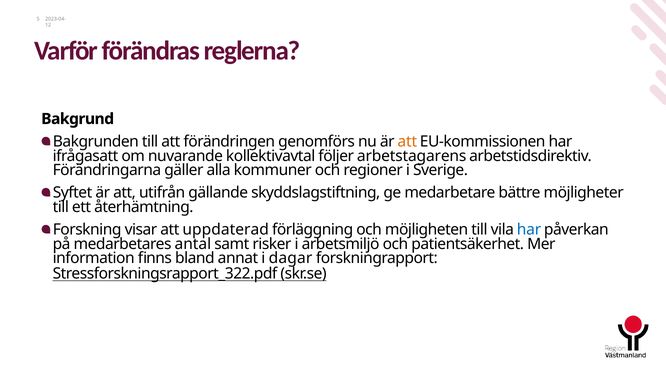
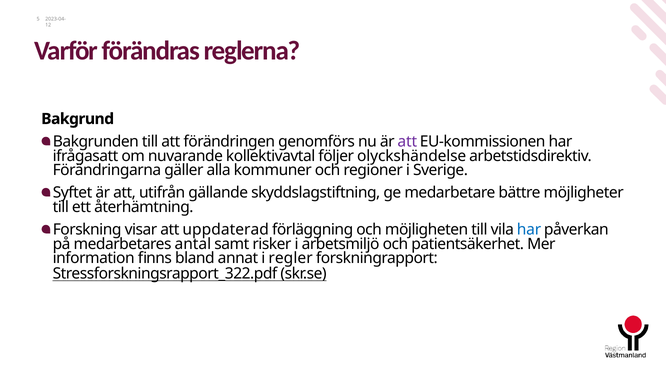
att at (407, 142) colour: orange -> purple
arbetstagarens: arbetstagarens -> olyckshändelse
dagar: dagar -> regler
